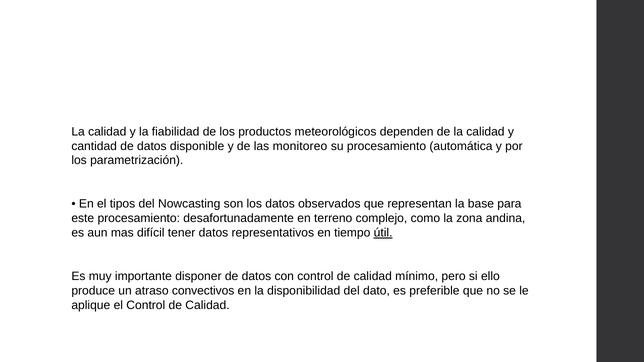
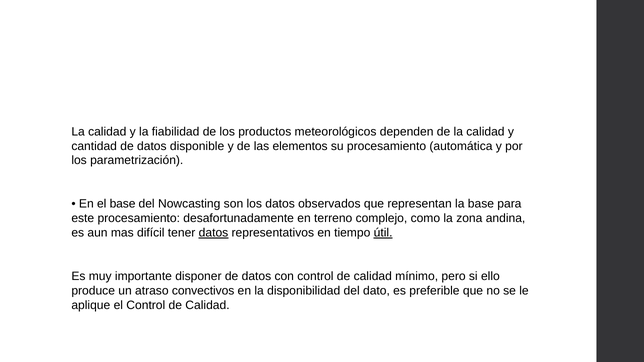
monitoreo: monitoreo -> elementos
el tipos: tipos -> base
datos at (214, 233) underline: none -> present
